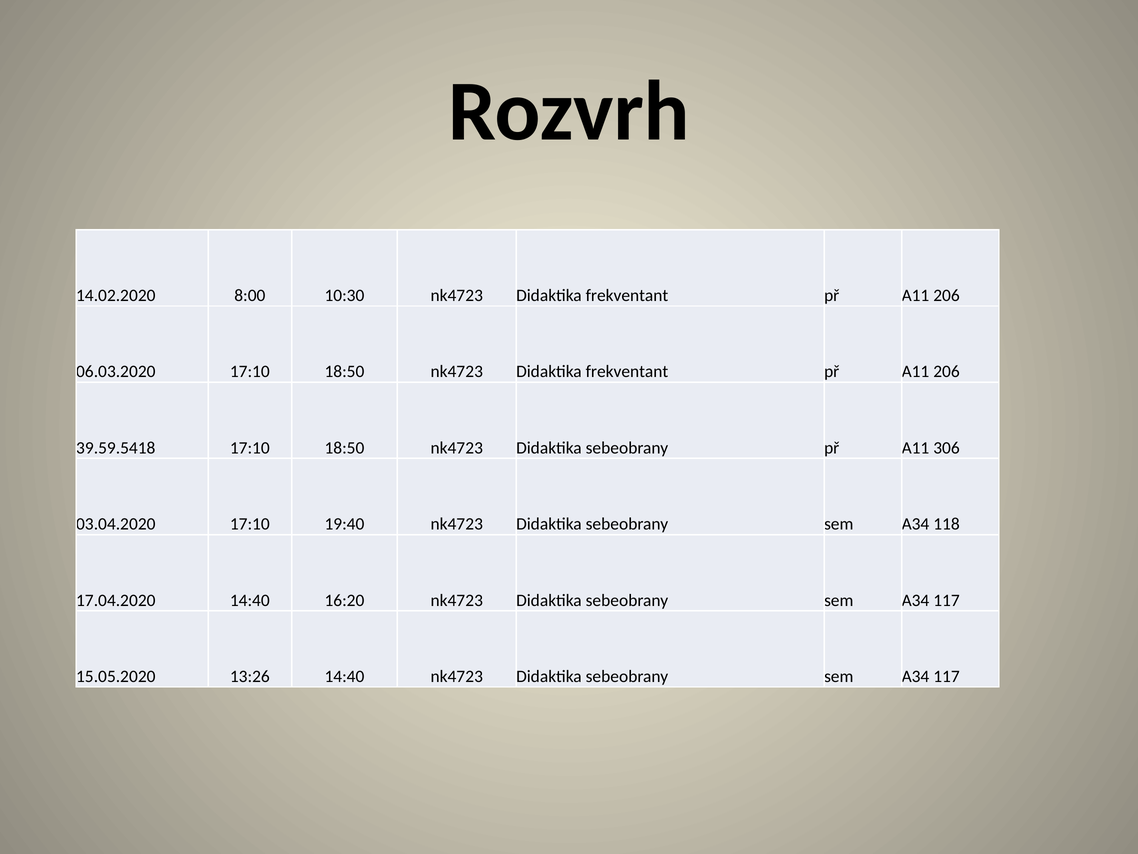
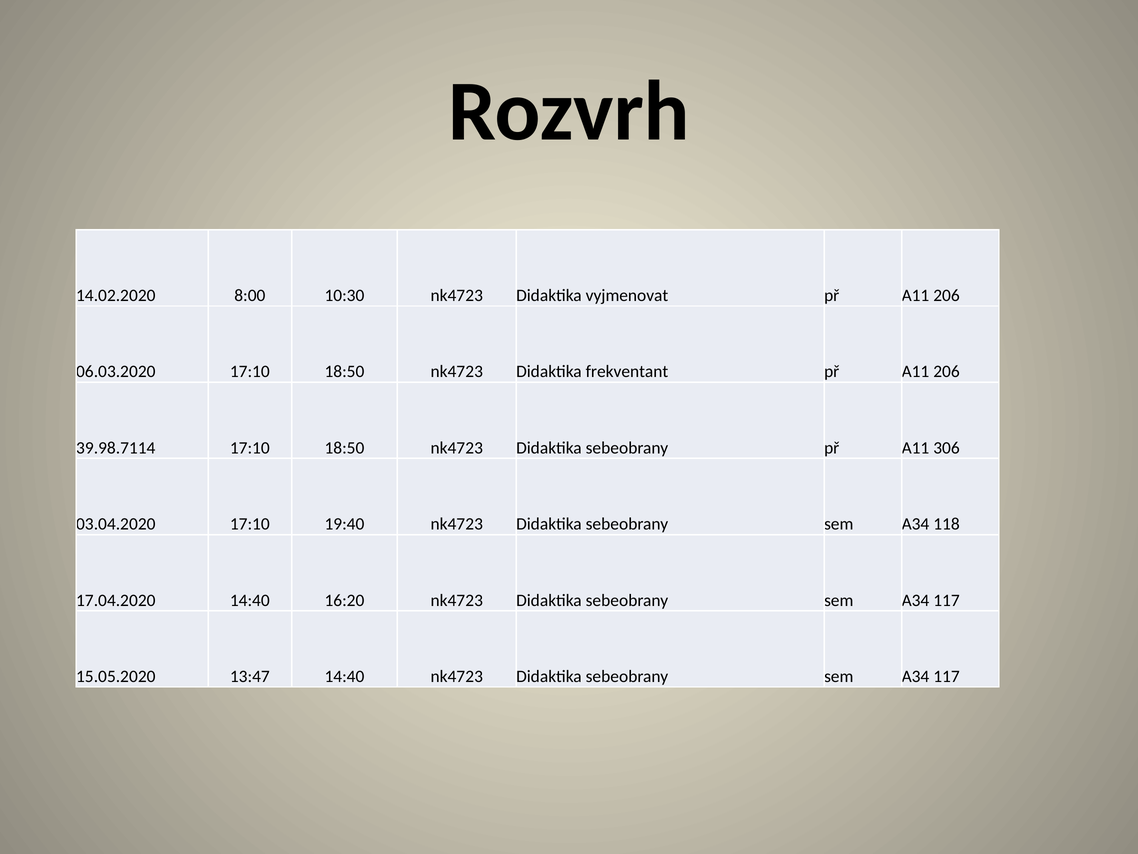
10:30 nk4723 Didaktika frekventant: frekventant -> vyjmenovat
39.59.5418: 39.59.5418 -> 39.98.7114
13:26: 13:26 -> 13:47
